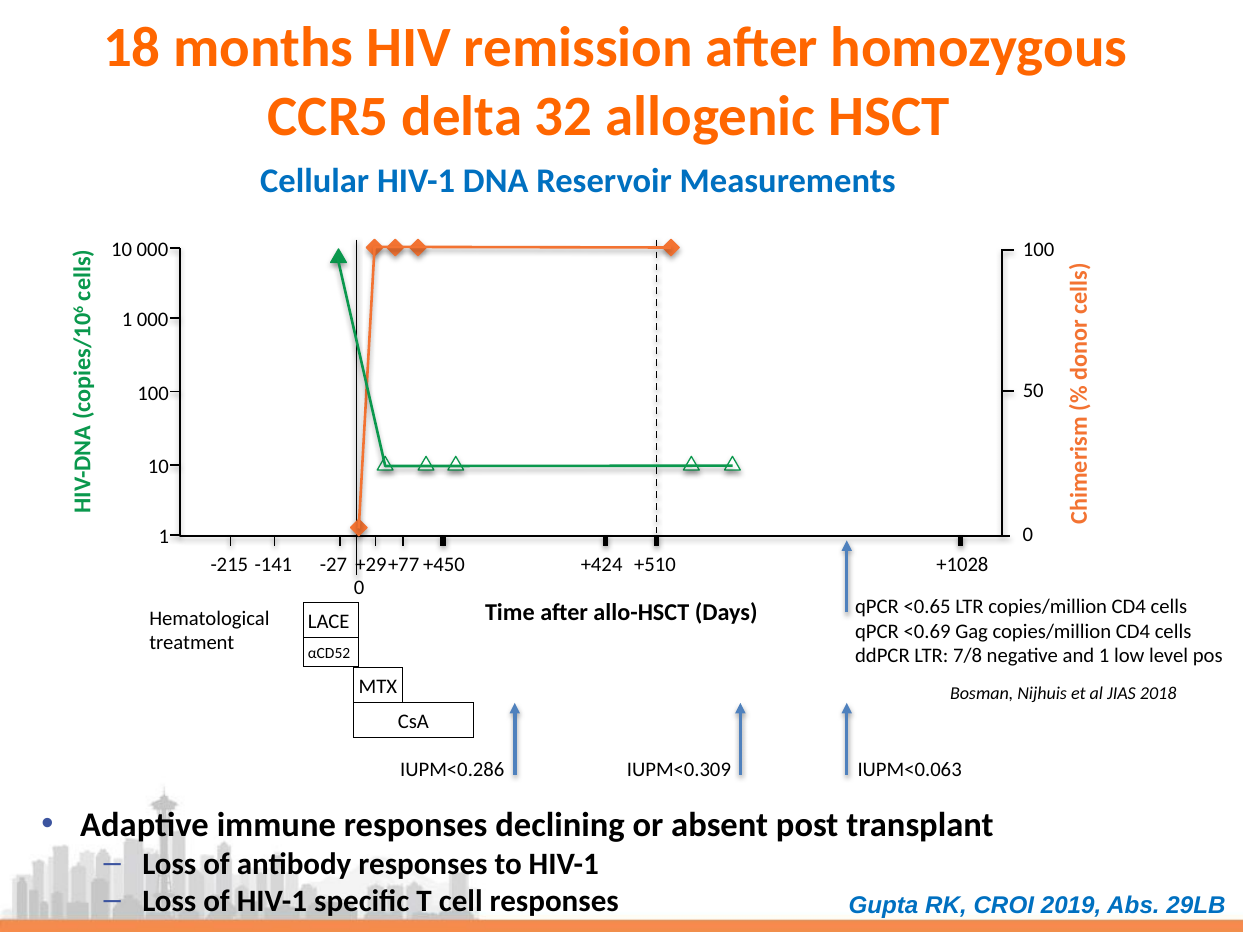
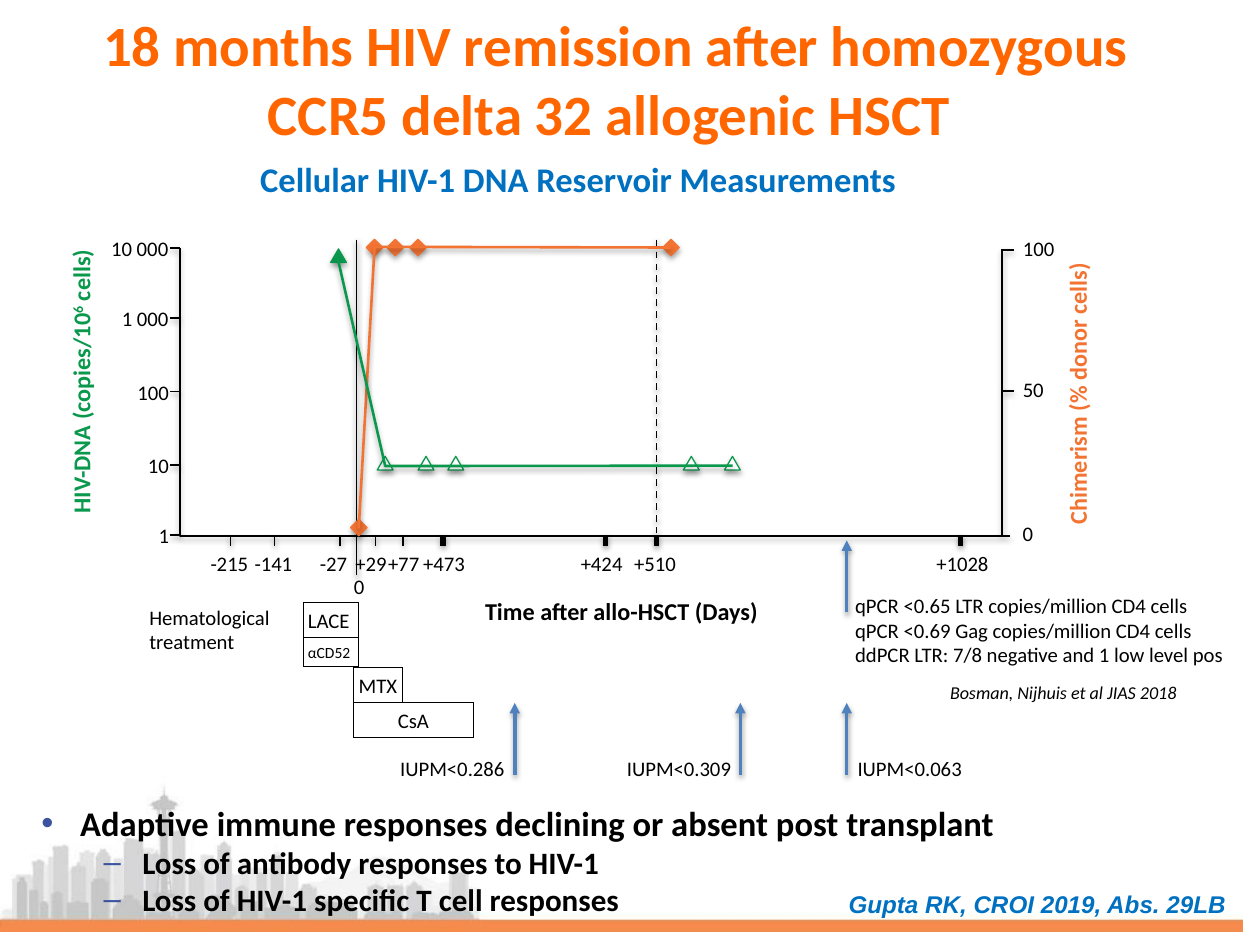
+450: +450 -> +473
